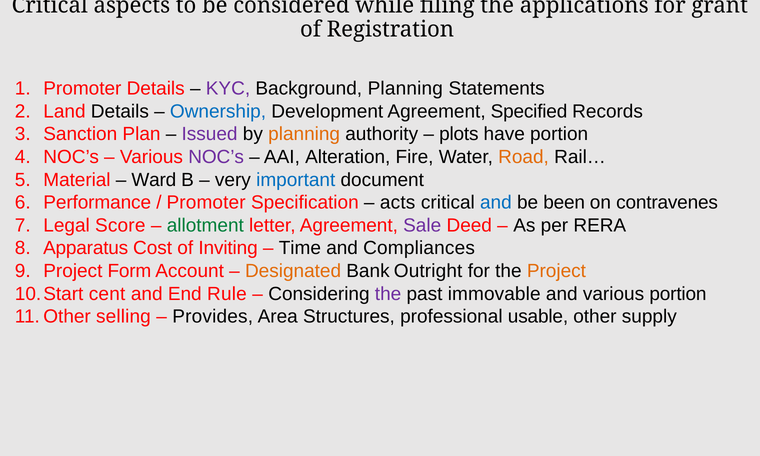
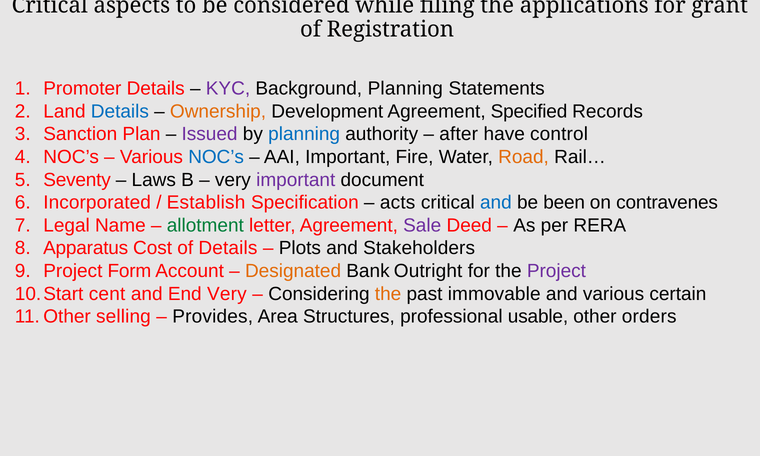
Details at (120, 111) colour: black -> blue
Ownership colour: blue -> orange
planning at (304, 134) colour: orange -> blue
plots: plots -> after
have portion: portion -> control
NOC’s at (216, 157) colour: purple -> blue
AAI Alteration: Alteration -> Important
Material: Material -> Seventy
Ward: Ward -> Laws
important at (296, 180) colour: blue -> purple
Performance: Performance -> Incorporated
Promoter at (206, 203): Promoter -> Establish
Score: Score -> Name
of Inviting: Inviting -> Details
Time: Time -> Plots
Compliances: Compliances -> Stakeholders
Project at (556, 271) colour: orange -> purple
End Rule: Rule -> Very
the at (388, 294) colour: purple -> orange
various portion: portion -> certain
supply: supply -> orders
